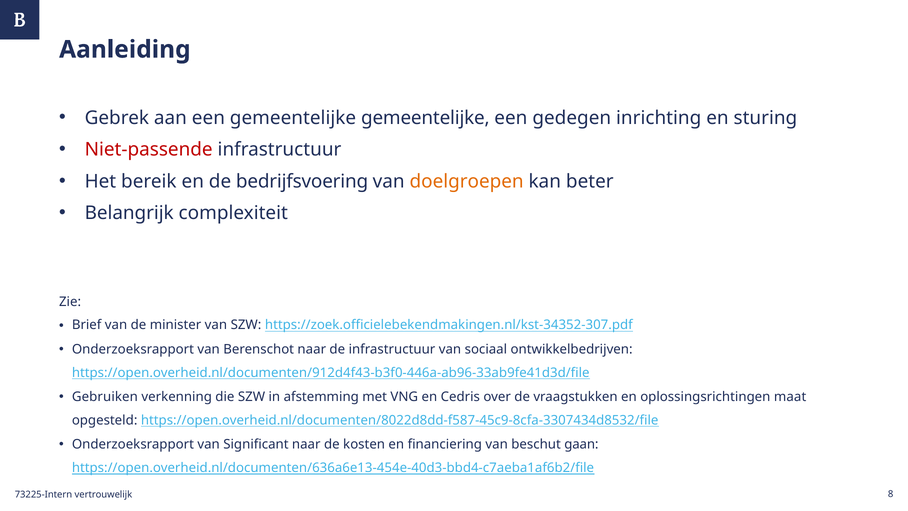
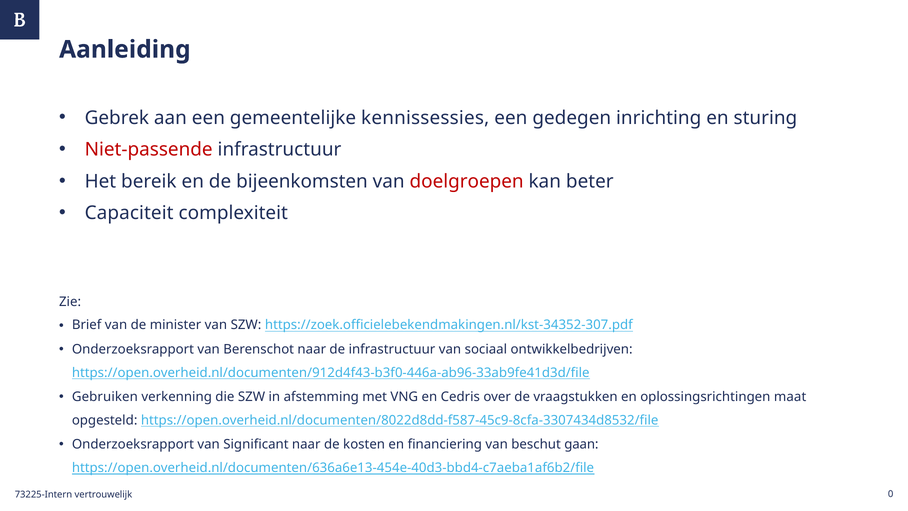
gemeentelijke gemeentelijke: gemeentelijke -> kennissessies
bedrijfsvoering: bedrijfsvoering -> bijeenkomsten
doelgroepen colour: orange -> red
Belangrijk: Belangrijk -> Capaciteit
8: 8 -> 0
